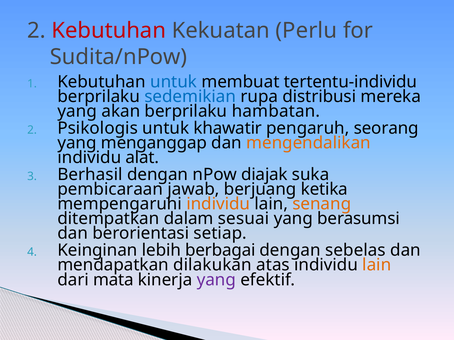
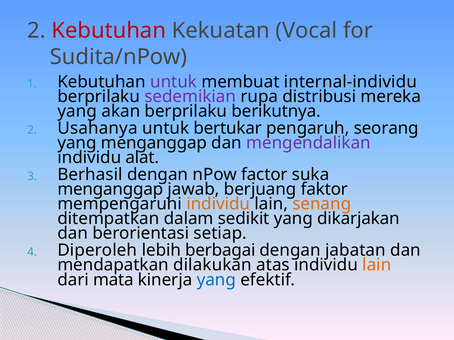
Perlu: Perlu -> Vocal
untuk at (174, 82) colour: blue -> purple
tertentu-individu: tertentu-individu -> internal-individu
sedemikian colour: blue -> purple
hambatan: hambatan -> berikutnya
Psikologis: Psikologis -> Usahanya
khawatir: khawatir -> bertukar
mengendalikan colour: orange -> purple
diajak: diajak -> factor
pembicaraan at (110, 190): pembicaraan -> menganggap
ketika: ketika -> faktor
sesuai: sesuai -> sedikit
berasumsi: berasumsi -> dikarjakan
Keinginan: Keinginan -> Diperoleh
sebelas: sebelas -> jabatan
yang at (216, 280) colour: purple -> blue
